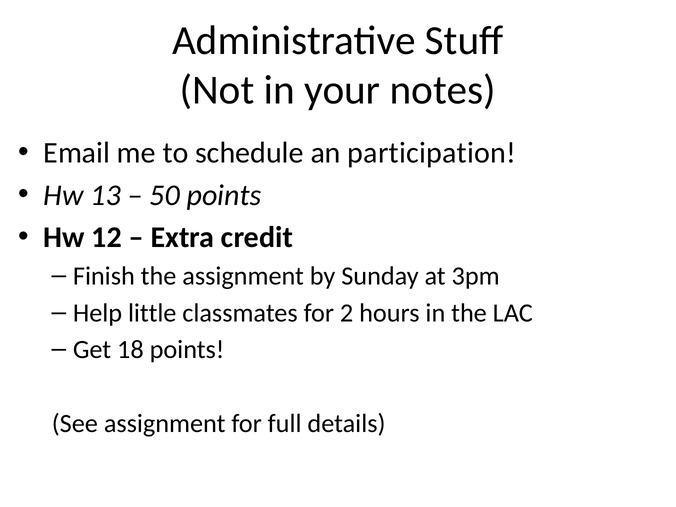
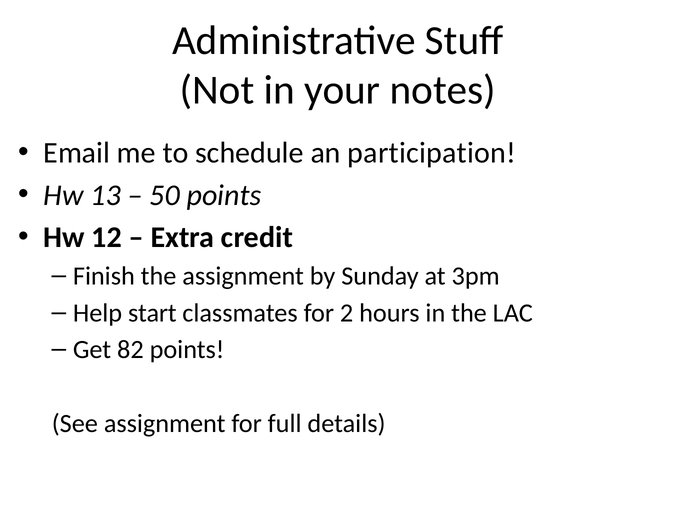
little: little -> start
18: 18 -> 82
